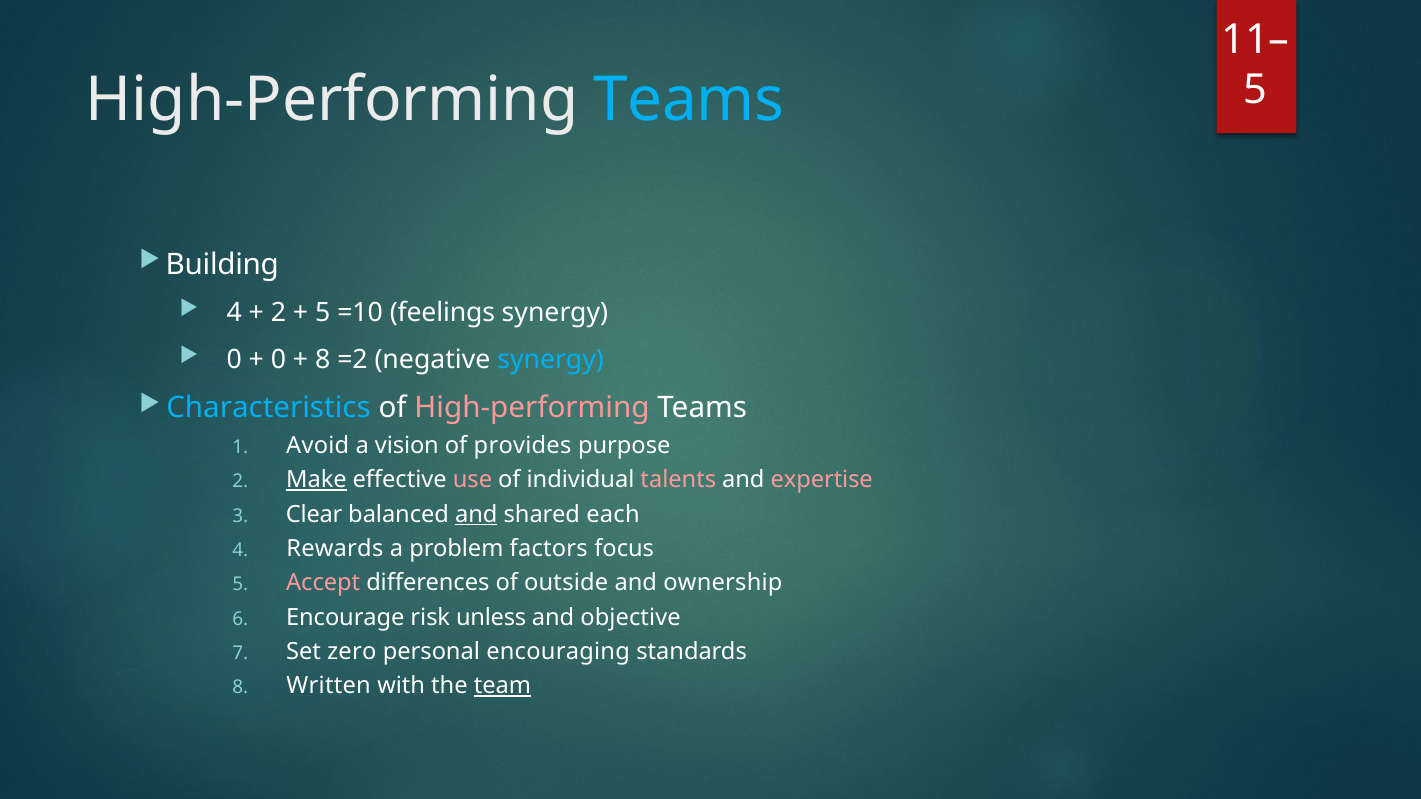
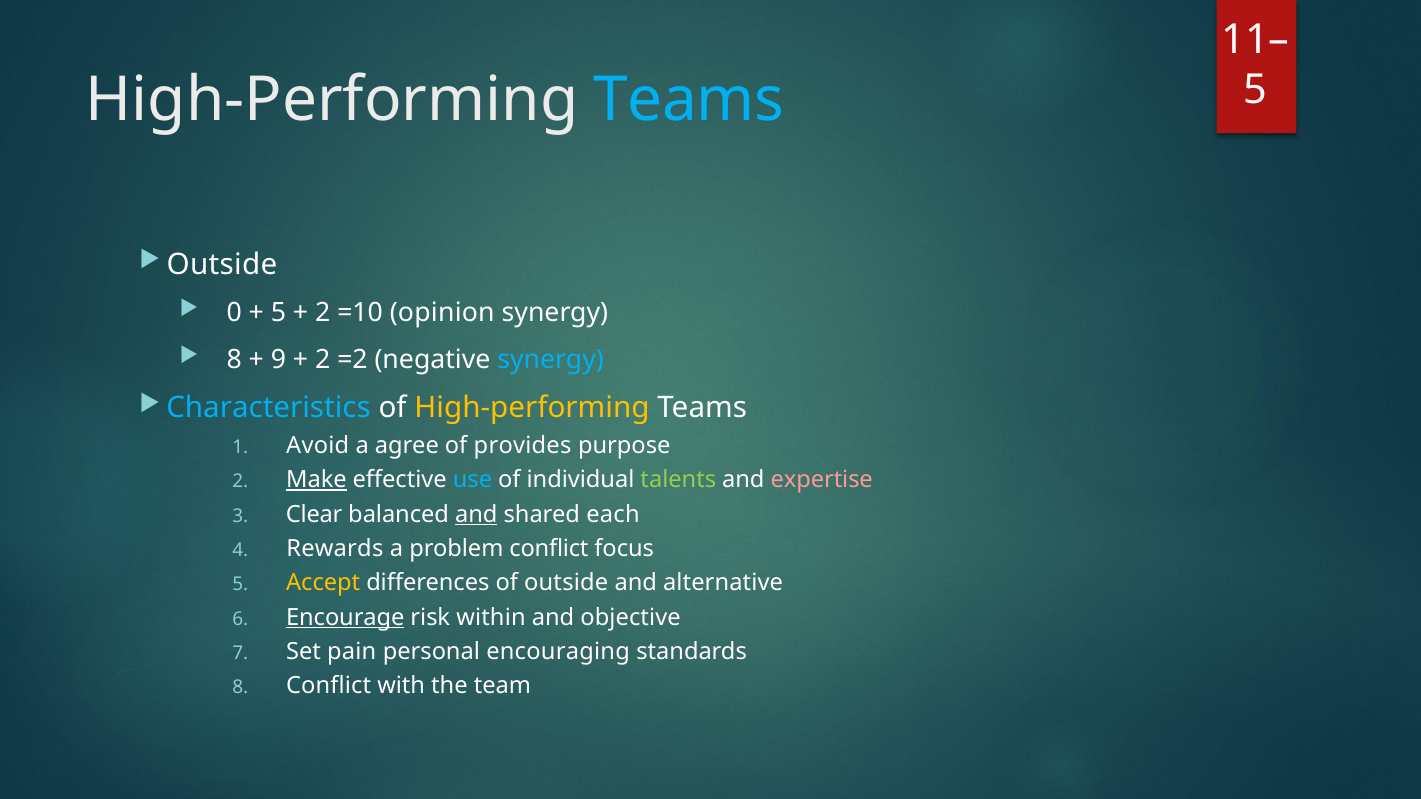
Building at (222, 264): Building -> Outside
4 at (234, 313): 4 -> 0
2 at (278, 313): 2 -> 5
5 at (323, 313): 5 -> 2
feelings: feelings -> opinion
0 at (234, 360): 0 -> 8
0 at (278, 360): 0 -> 9
8 at (323, 360): 8 -> 2
High-performing at (532, 408) colour: pink -> yellow
vision: vision -> agree
use colour: pink -> light blue
talents colour: pink -> light green
problem factors: factors -> conflict
Accept colour: pink -> yellow
ownership: ownership -> alternative
Encourage underline: none -> present
unless: unless -> within
zero: zero -> pain
Written at (329, 686): Written -> Conflict
team underline: present -> none
